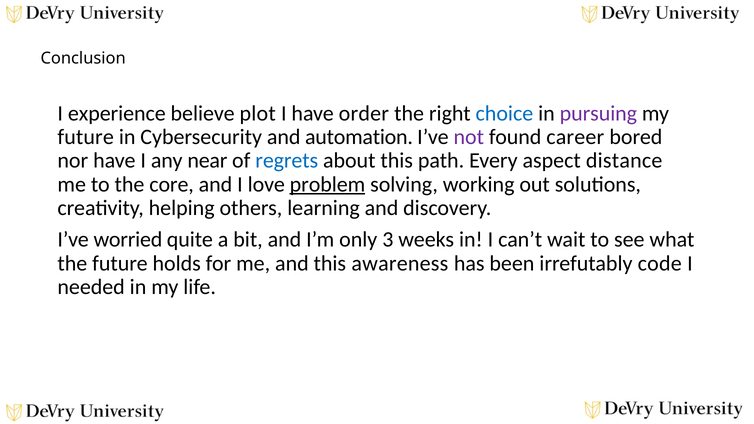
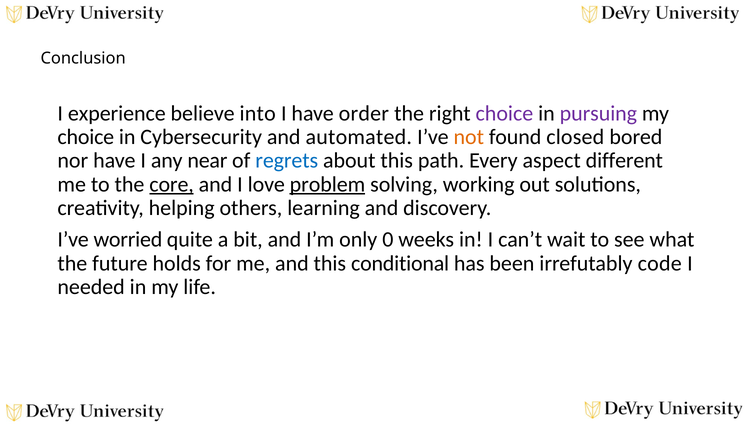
plot: plot -> into
choice at (504, 113) colour: blue -> purple
future at (86, 137): future -> choice
automation: automation -> automated
not colour: purple -> orange
career: career -> closed
distance: distance -> different
core underline: none -> present
3: 3 -> 0
awareness: awareness -> conditional
